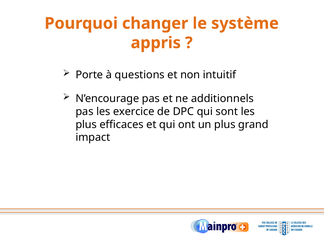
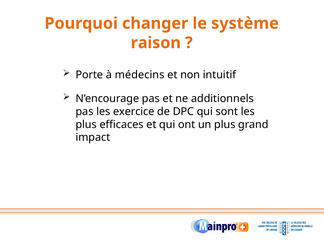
appris: appris -> raison
questions: questions -> médecins
